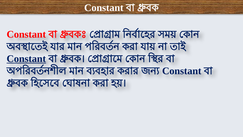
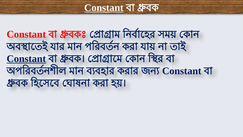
Constant at (104, 8) underline: none -> present
